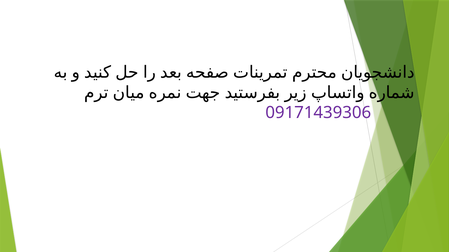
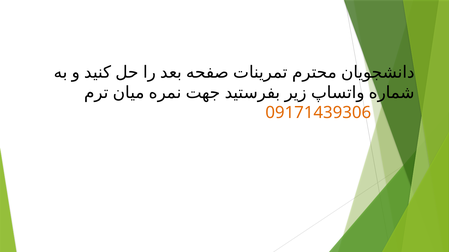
09171439306 colour: purple -> orange
